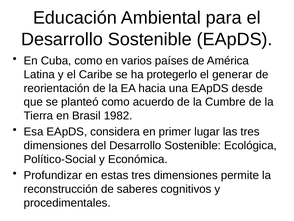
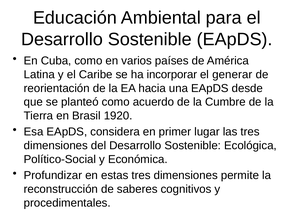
protegerlo: protegerlo -> incorporar
1982: 1982 -> 1920
